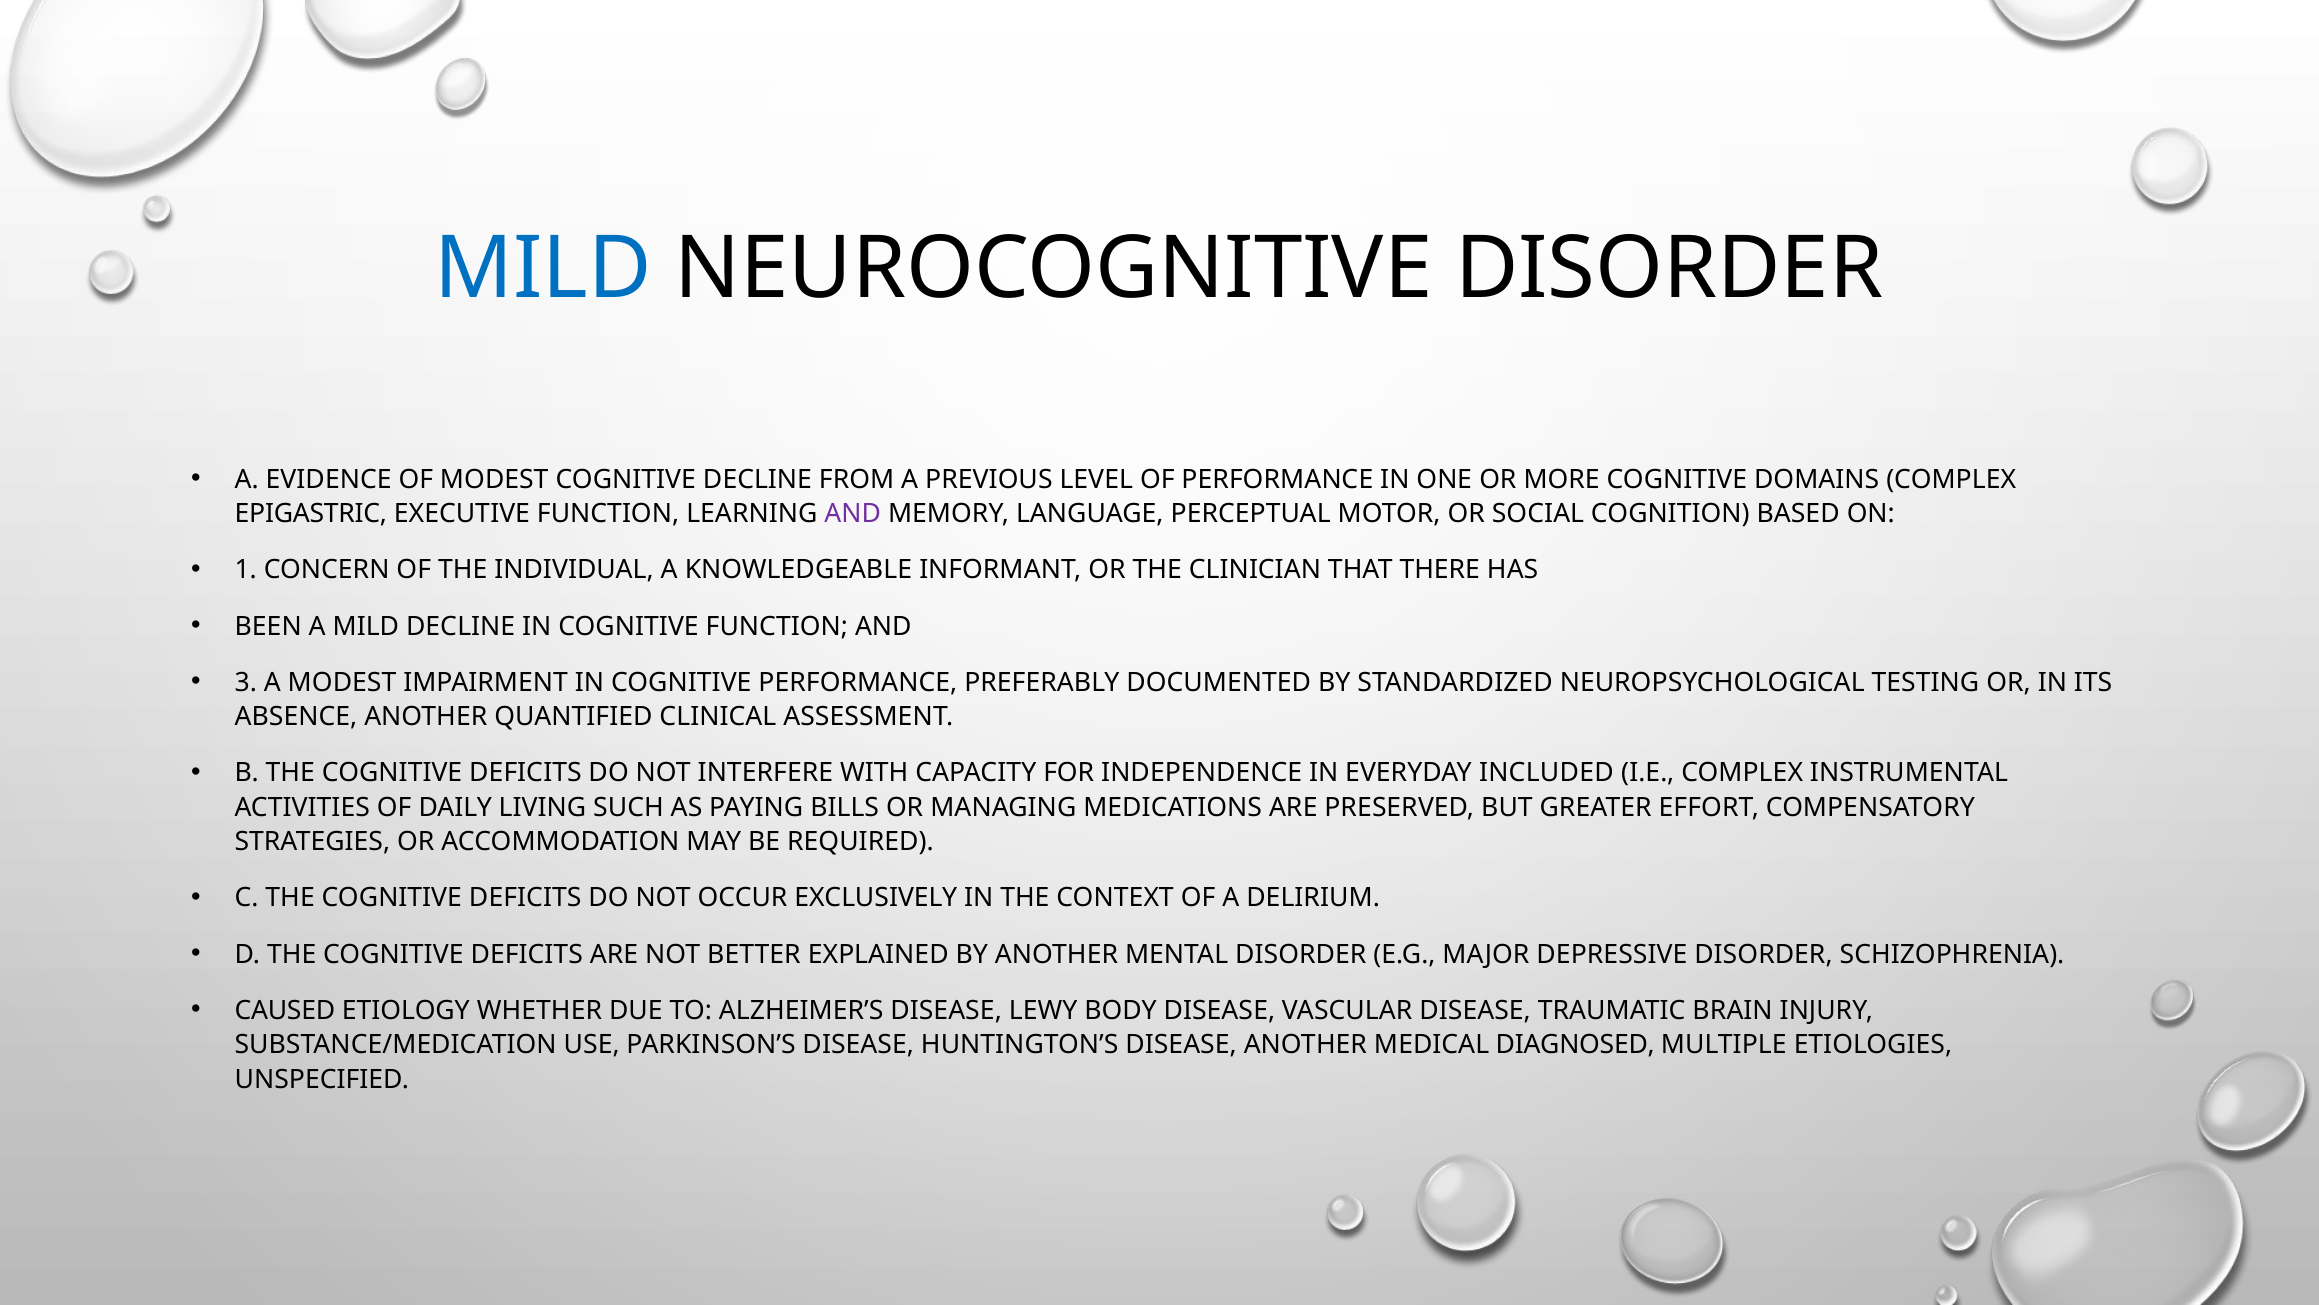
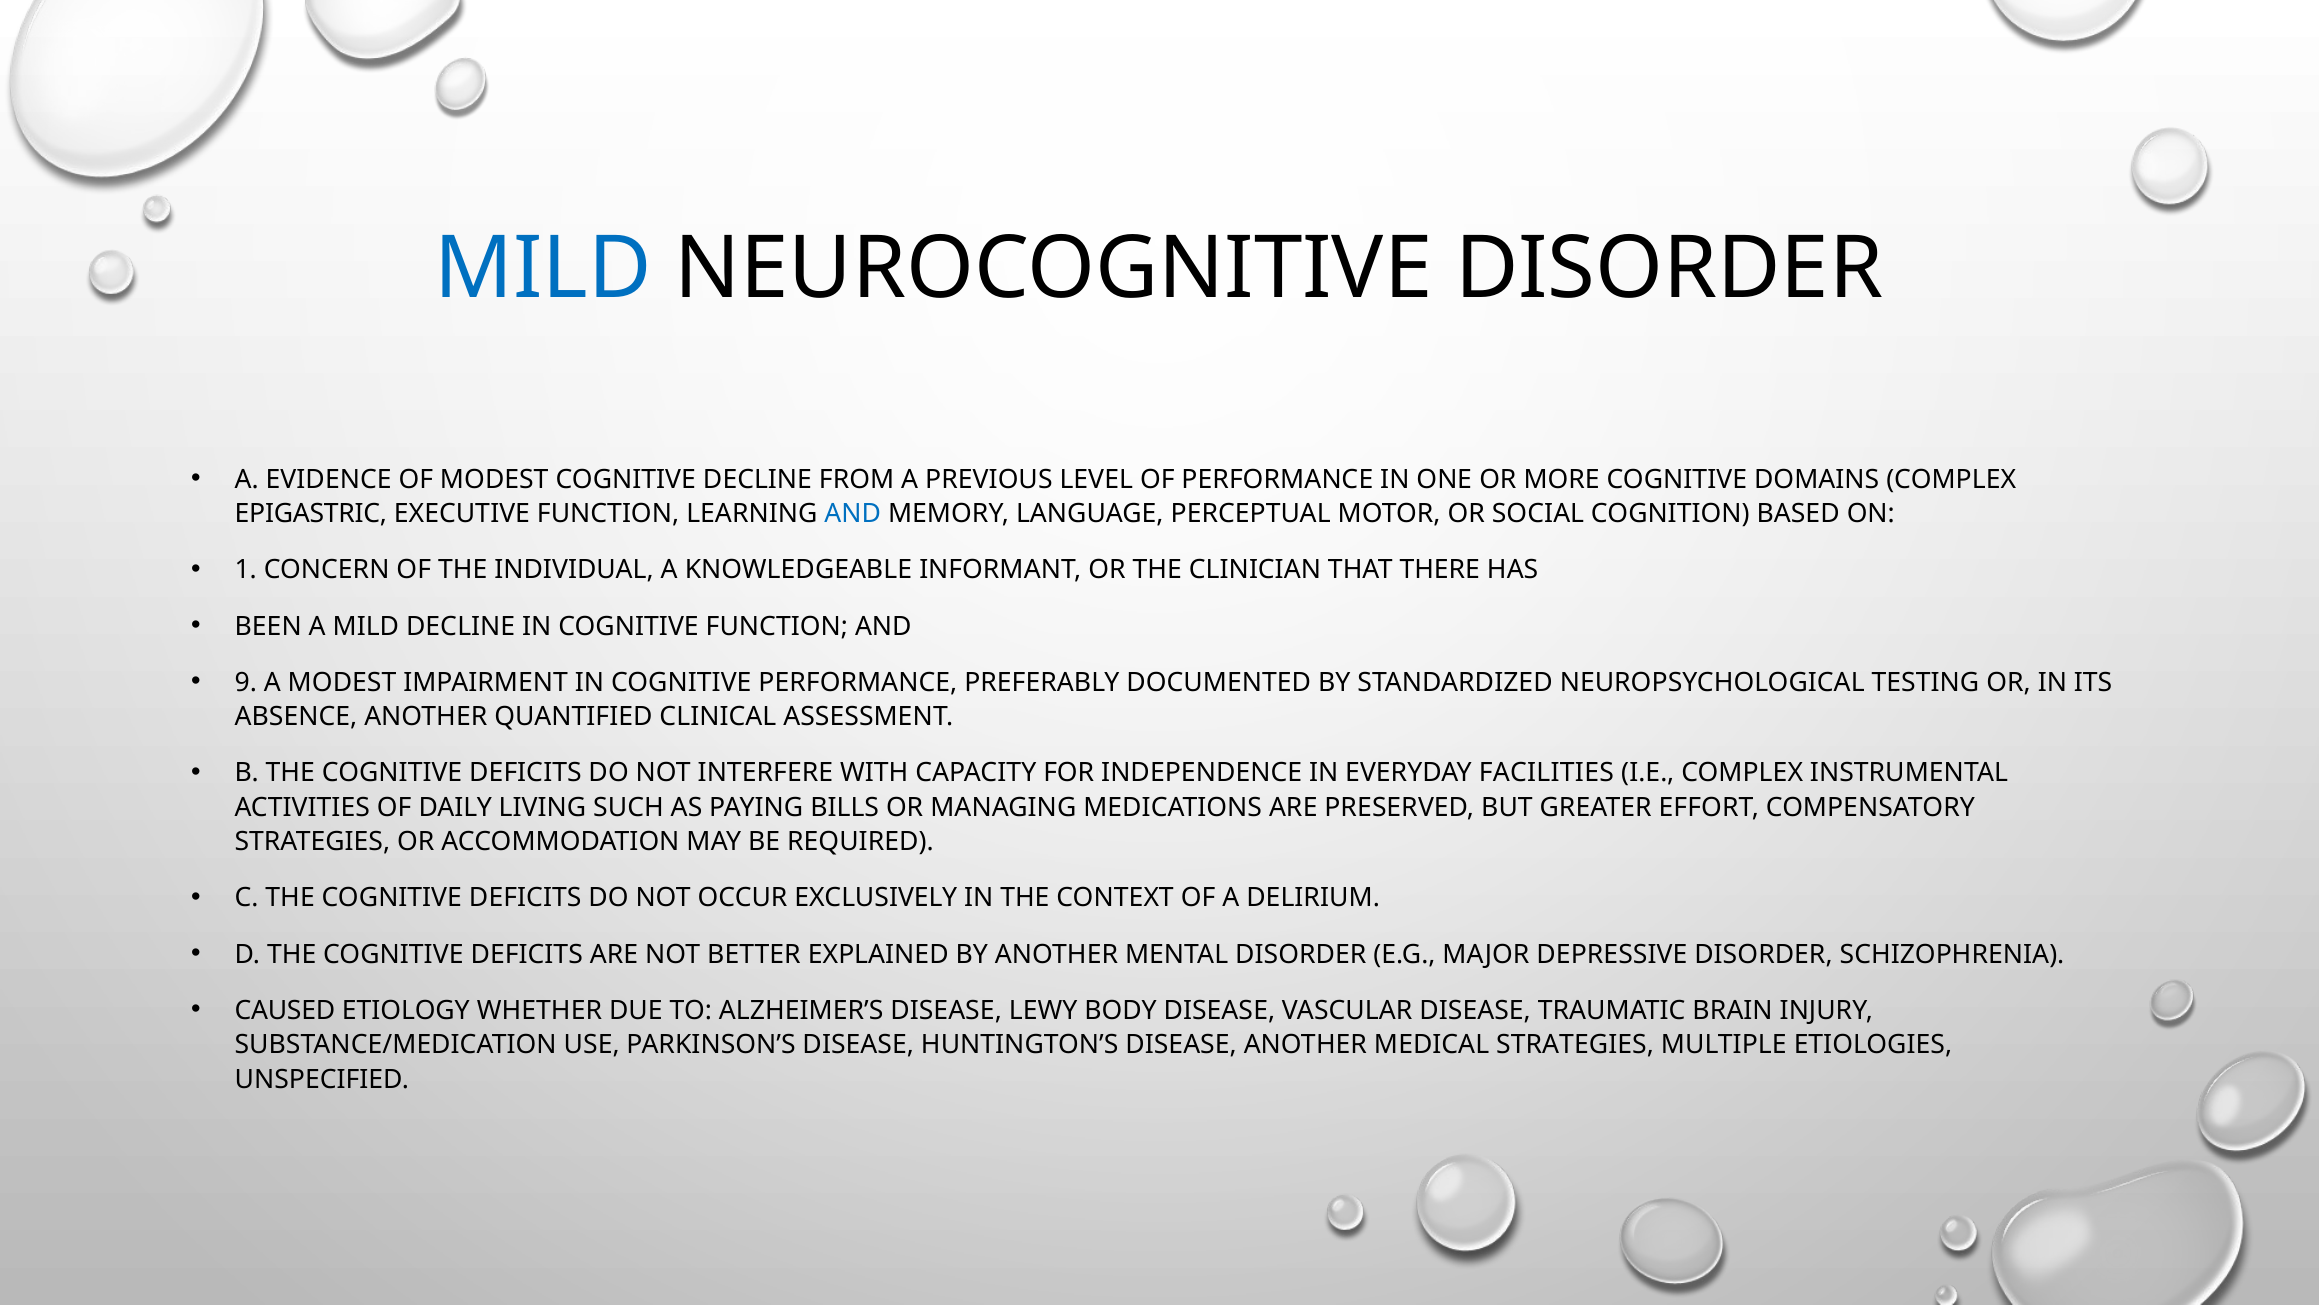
AND at (853, 514) colour: purple -> blue
3: 3 -> 9
INCLUDED: INCLUDED -> FACILITIES
MEDICAL DIAGNOSED: DIAGNOSED -> STRATEGIES
